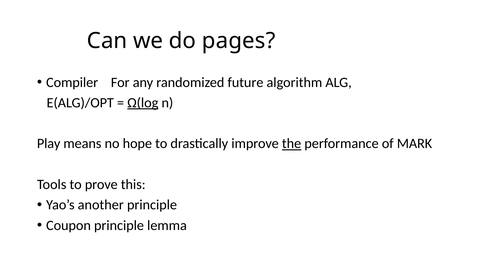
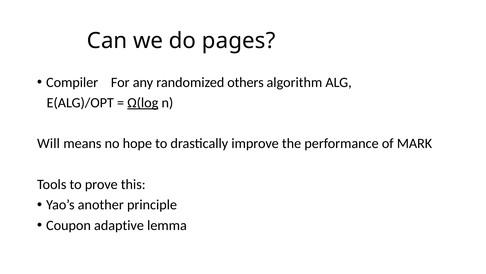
future: future -> others
Play: Play -> Will
the underline: present -> none
Coupon principle: principle -> adaptive
